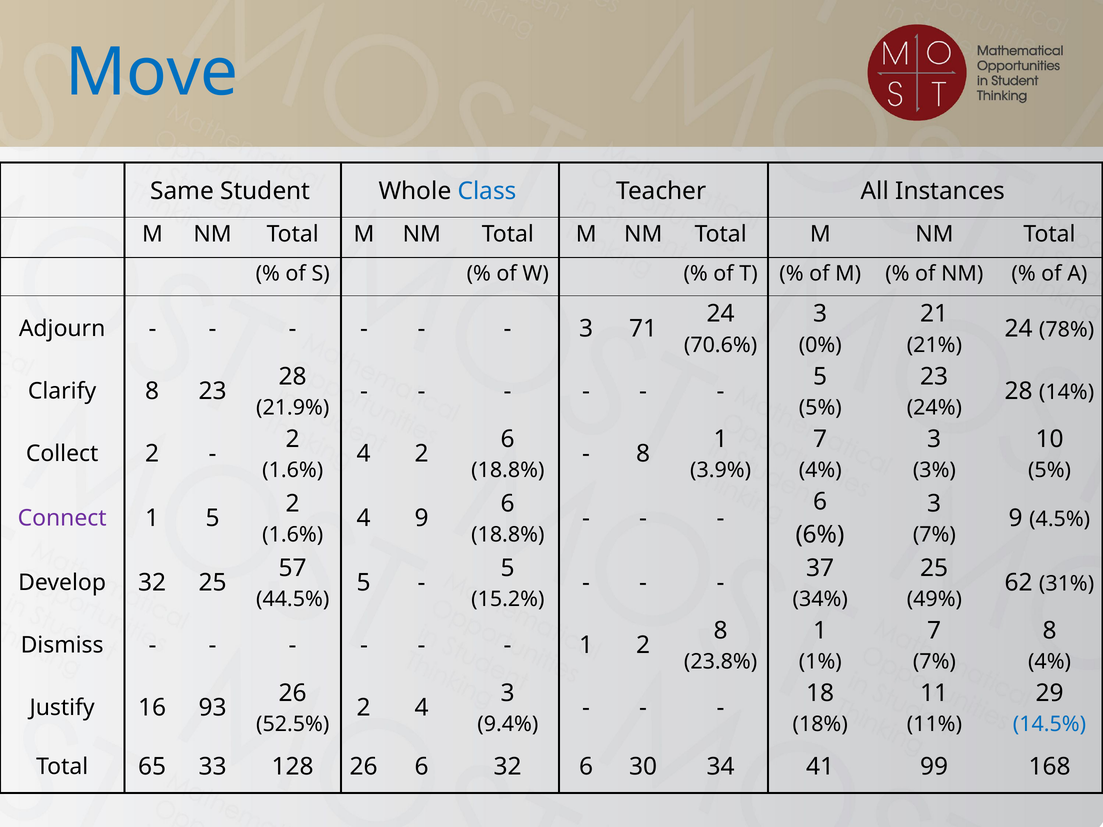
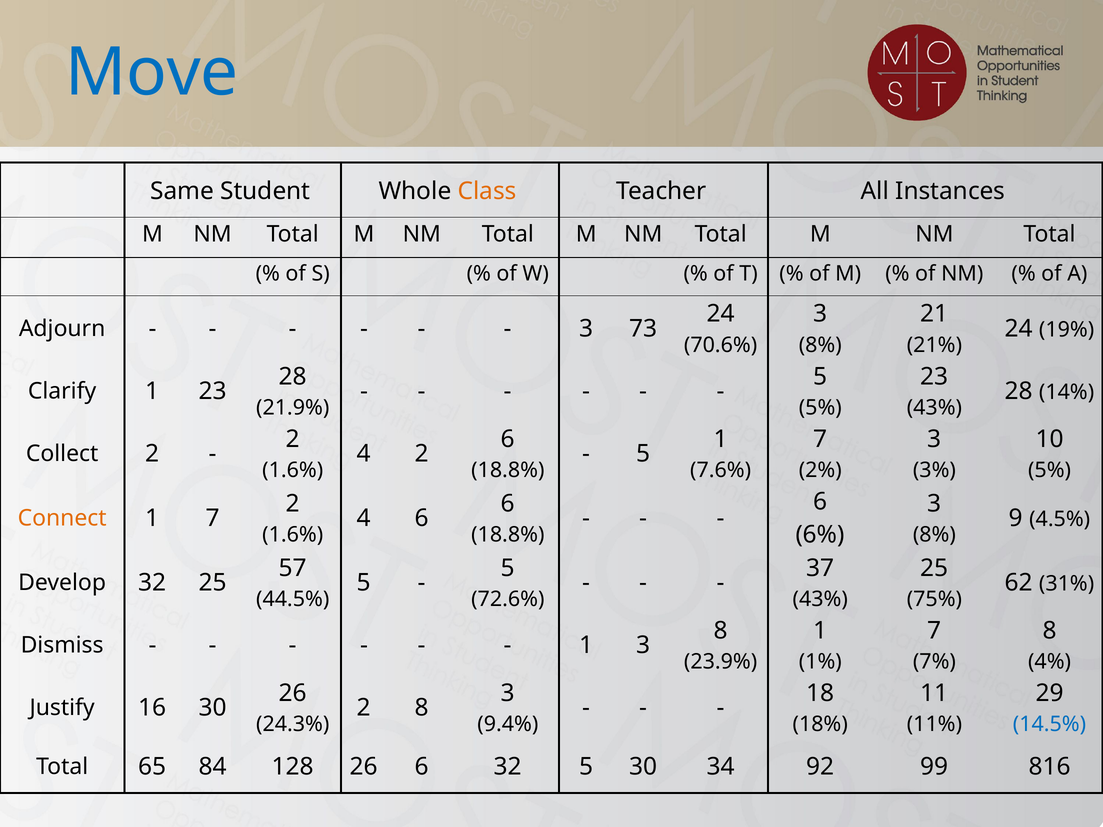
Class colour: blue -> orange
78%: 78% -> 19%
71: 71 -> 73
0% at (820, 345): 0% -> 8%
Clarify 8: 8 -> 1
24% at (934, 408): 24% -> 43%
8 at (643, 454): 8 -> 5
3.9%: 3.9% -> 7.6%
4% at (820, 470): 4% -> 2%
4 9: 9 -> 6
Connect colour: purple -> orange
1 5: 5 -> 7
7% at (934, 535): 7% -> 8%
15.2%: 15.2% -> 72.6%
34% at (820, 599): 34% -> 43%
49%: 49% -> 75%
1 2: 2 -> 3
23.8%: 23.8% -> 23.9%
2 4: 4 -> 8
16 93: 93 -> 30
52.5%: 52.5% -> 24.3%
33: 33 -> 84
32 6: 6 -> 5
41: 41 -> 92
168: 168 -> 816
